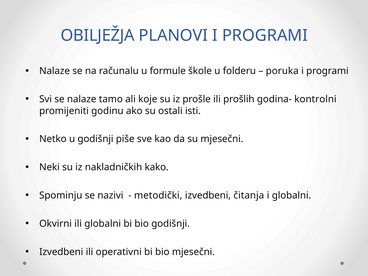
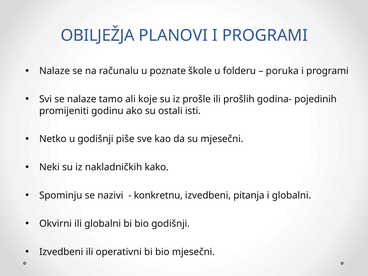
formule: formule -> poznate
kontrolni: kontrolni -> pojedinih
metodički: metodički -> konkretnu
čitanja: čitanja -> pitanja
